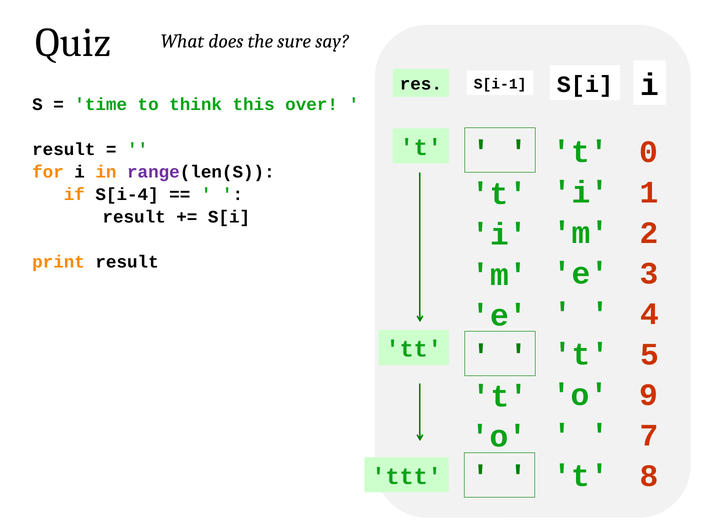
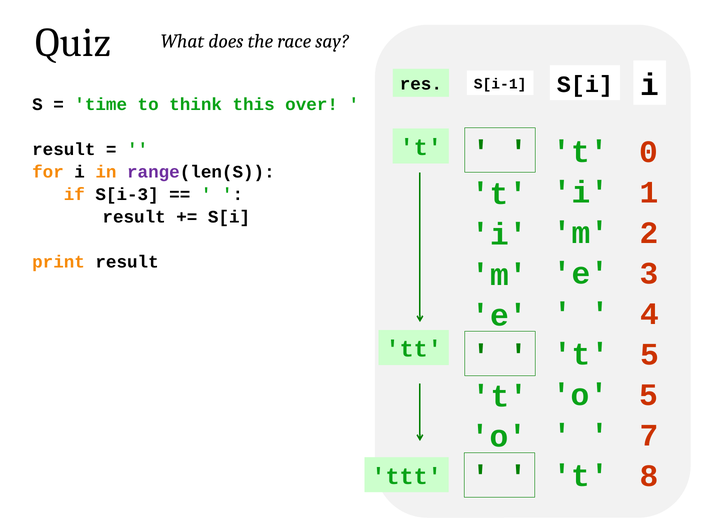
sure: sure -> race
S[i-4: S[i-4 -> S[i-3
t 9: 9 -> 5
